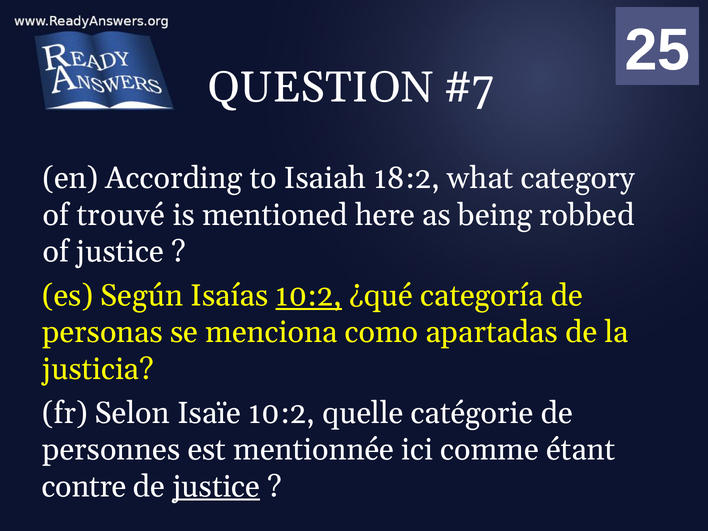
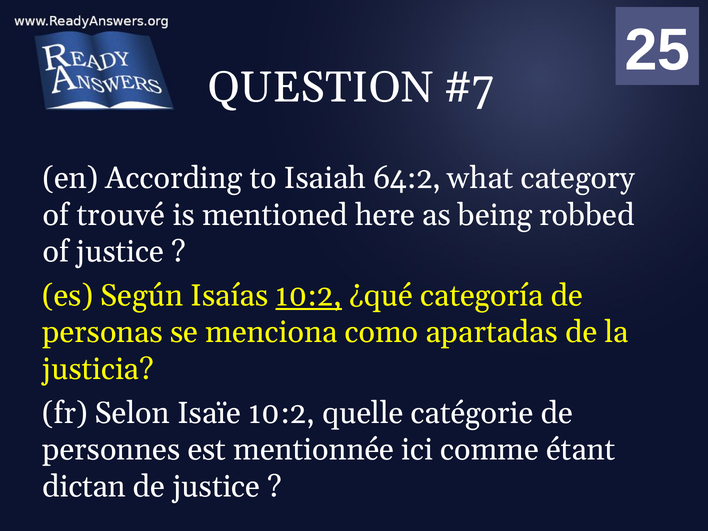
18:2: 18:2 -> 64:2
contre: contre -> dictan
justice at (216, 486) underline: present -> none
